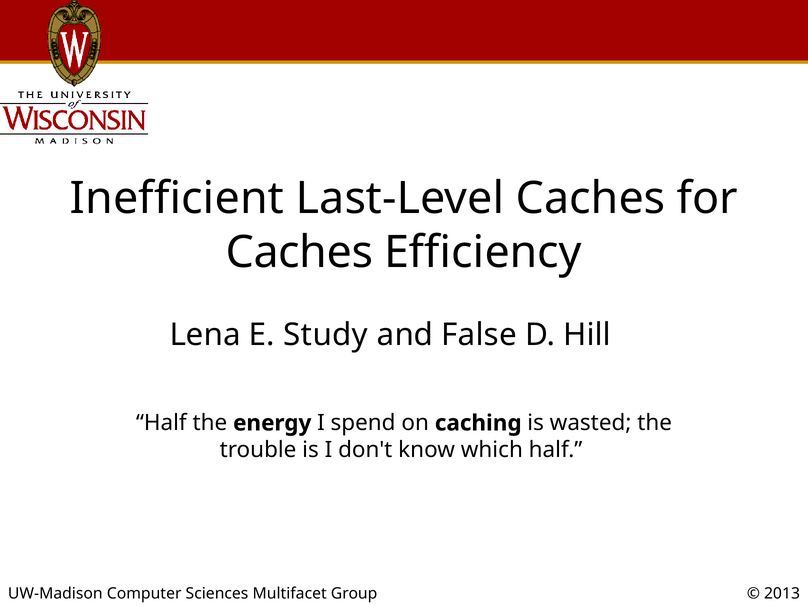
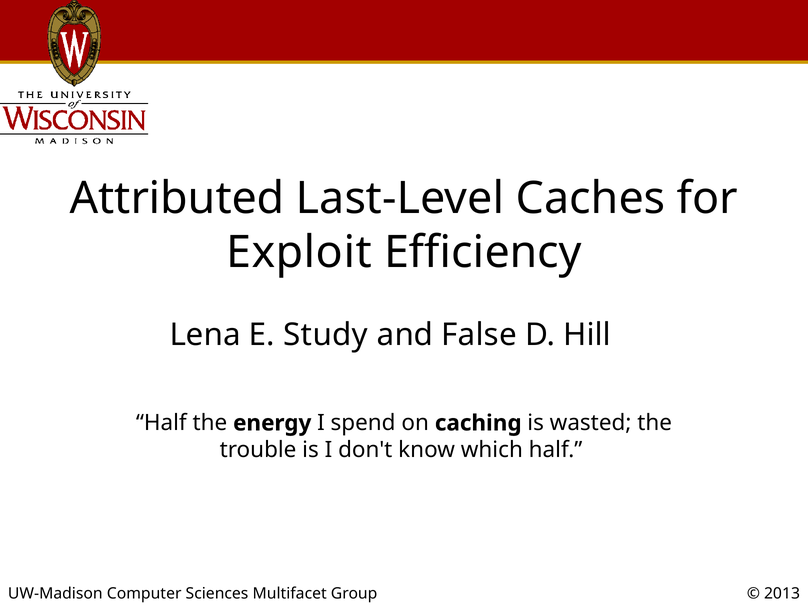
Inefficient: Inefficient -> Attributed
Caches at (299, 252): Caches -> Exploit
